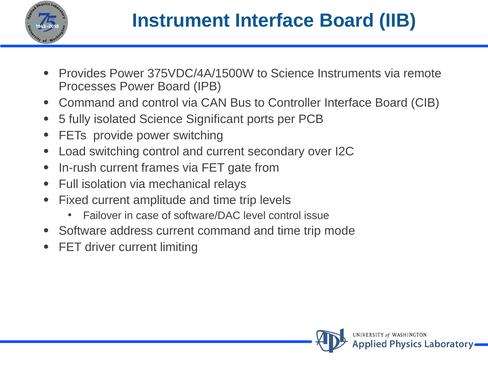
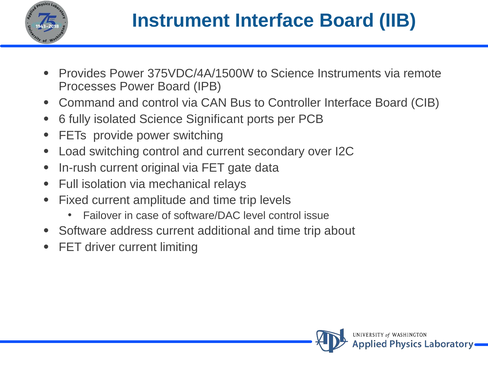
5: 5 -> 6
frames: frames -> original
from: from -> data
current command: command -> additional
mode: mode -> about
